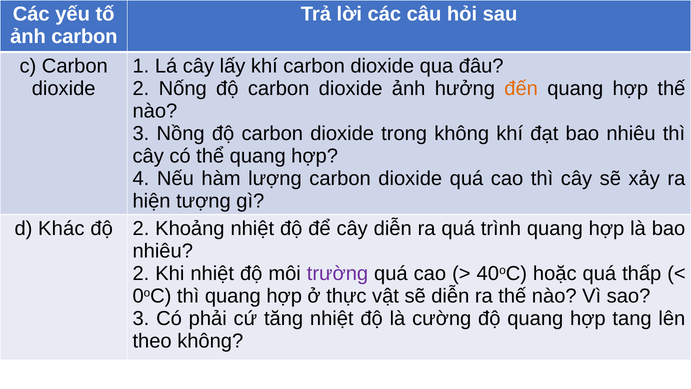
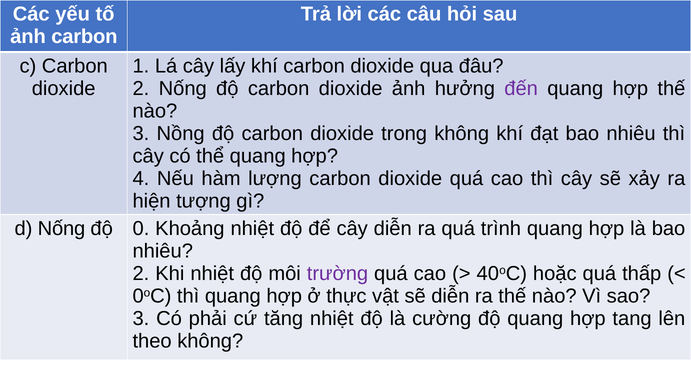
đến colour: orange -> purple
d Khác: Khác -> Nống
độ 2: 2 -> 0
